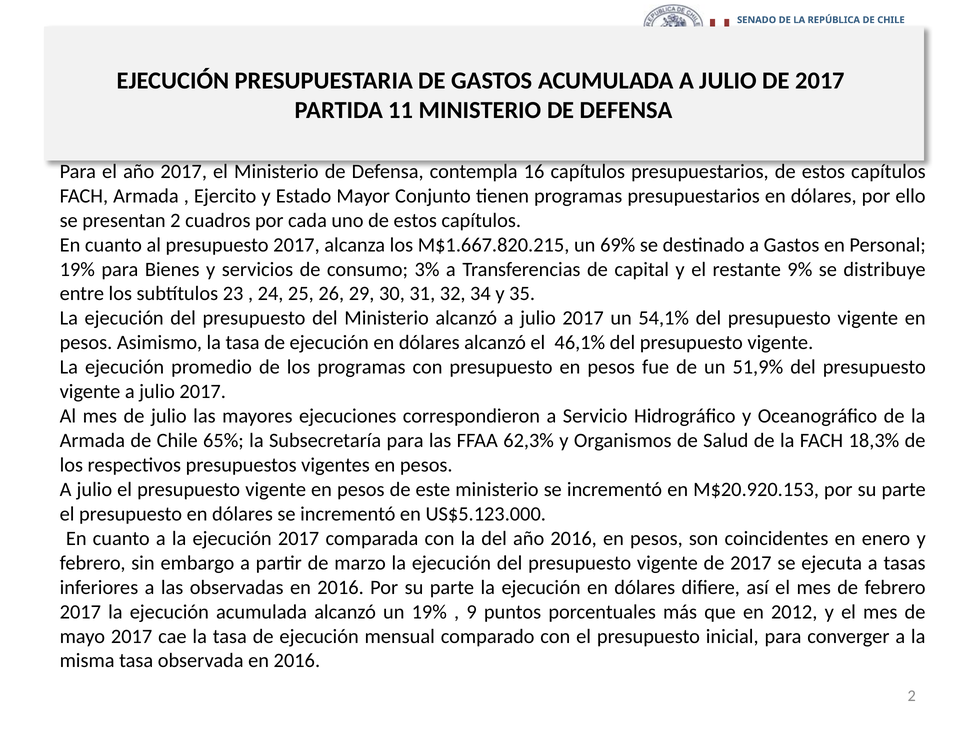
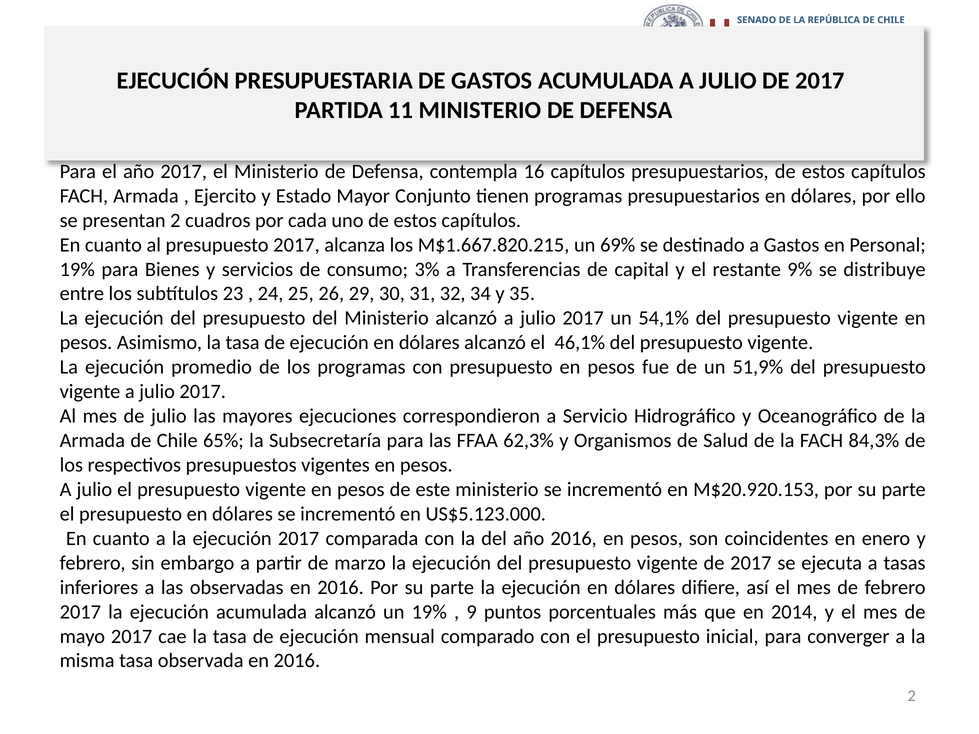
18,3%: 18,3% -> 84,3%
2012: 2012 -> 2014
